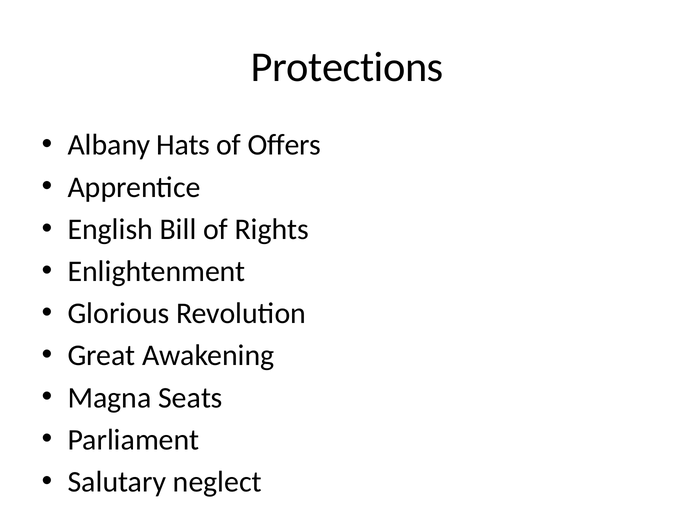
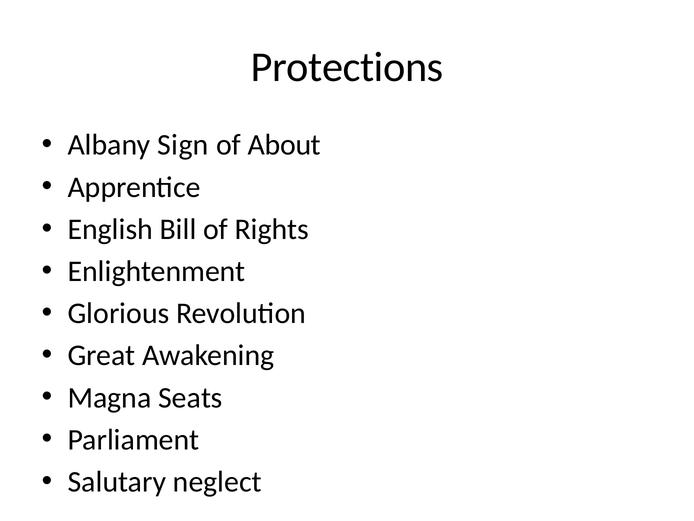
Hats: Hats -> Sign
Offers: Offers -> About
